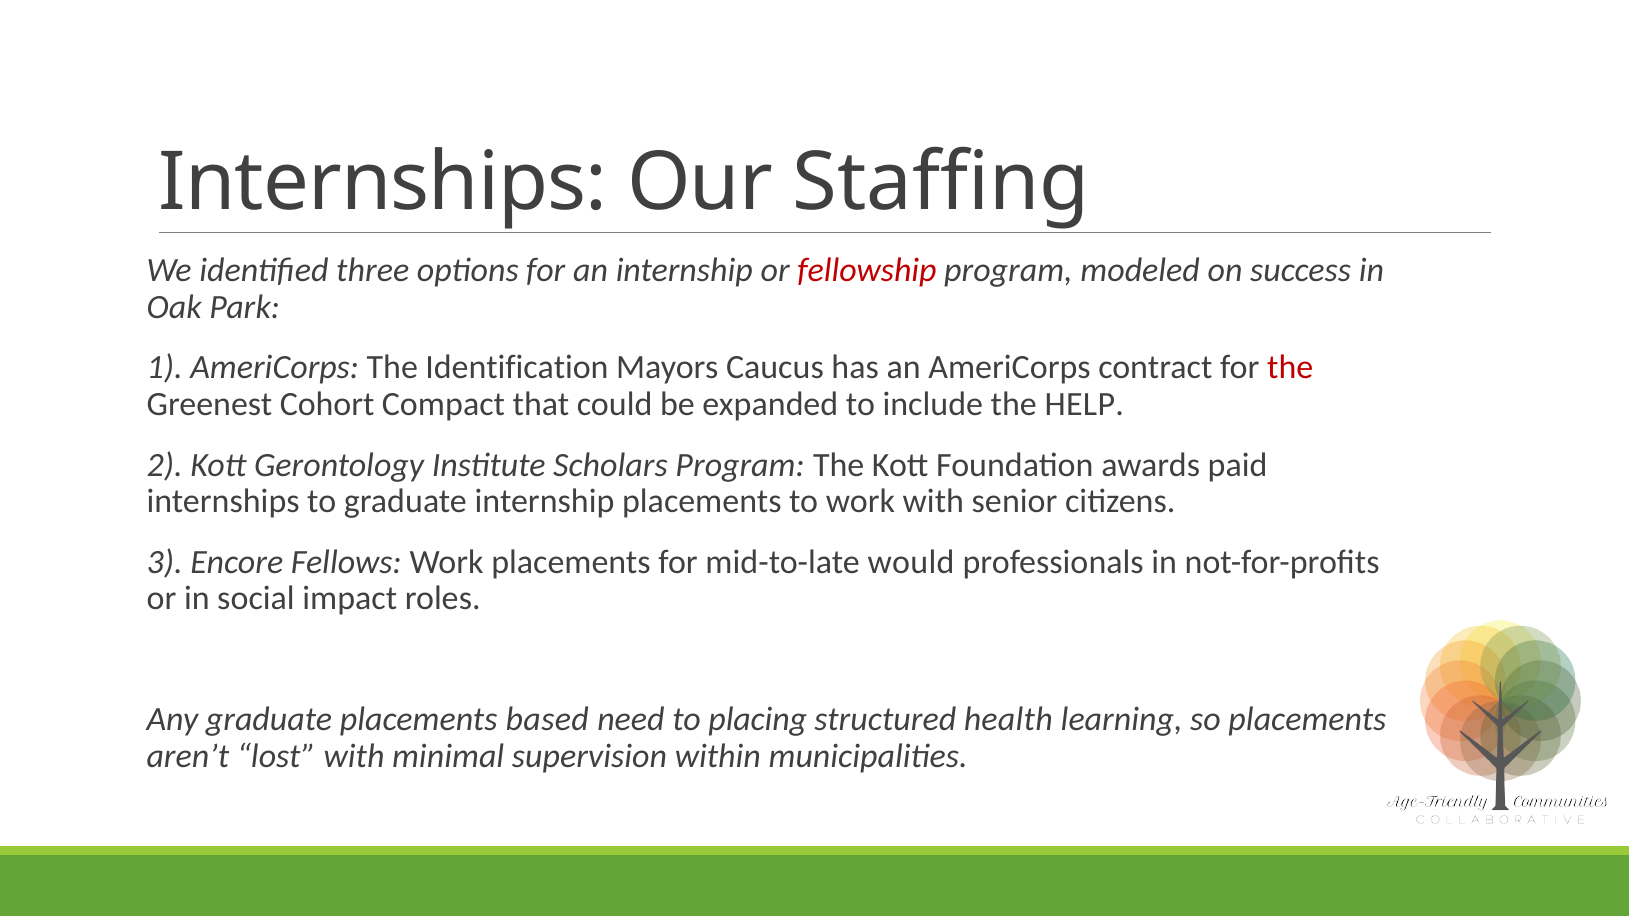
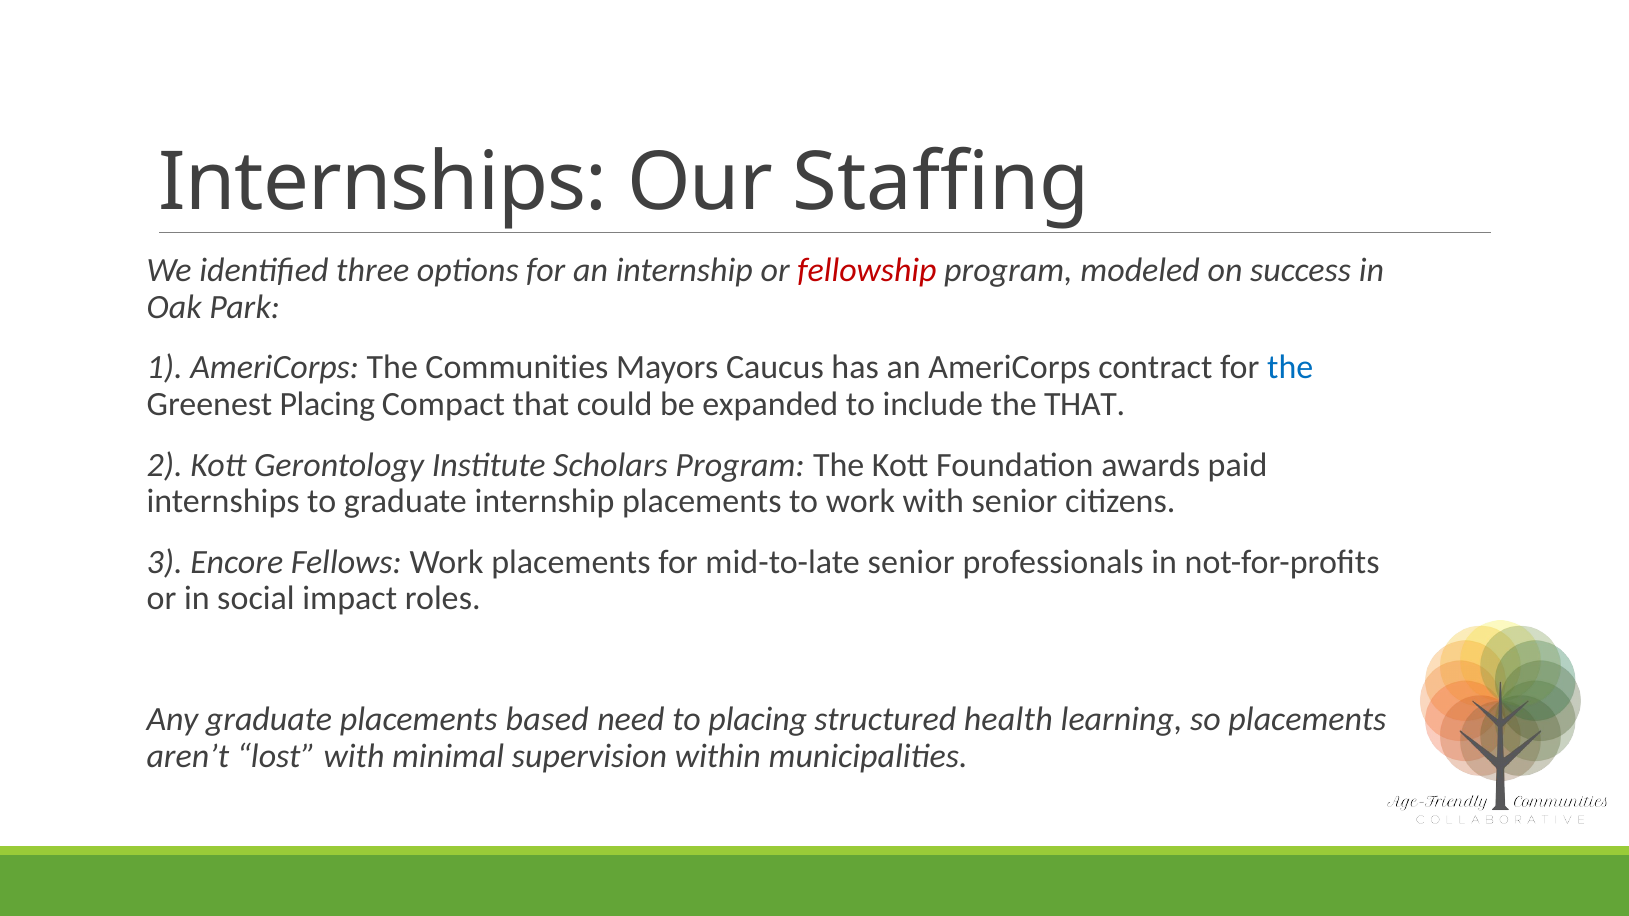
Identification: Identification -> Communities
the at (1290, 368) colour: red -> blue
Greenest Cohort: Cohort -> Placing
the HELP: HELP -> THAT
mid-to-late would: would -> senior
